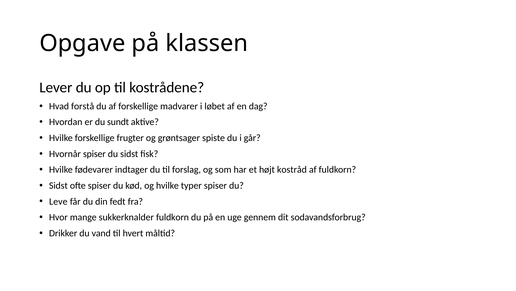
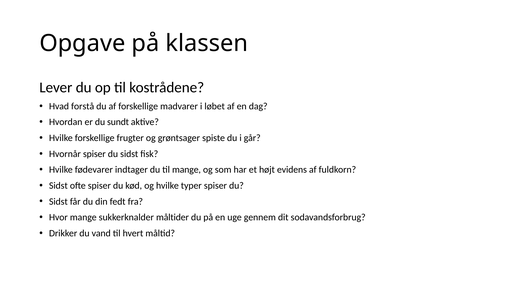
til forslag: forslag -> mange
kostråd: kostråd -> evidens
Leve at (58, 201): Leve -> Sidst
sukkerknalder fuldkorn: fuldkorn -> måltider
